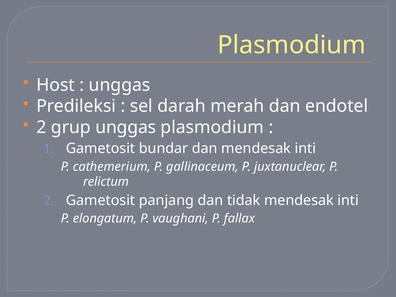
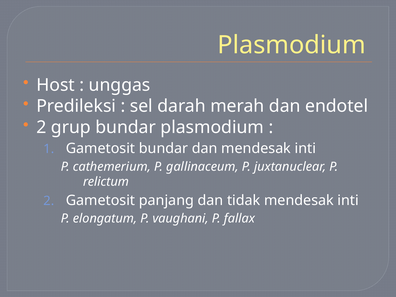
grup unggas: unggas -> bundar
